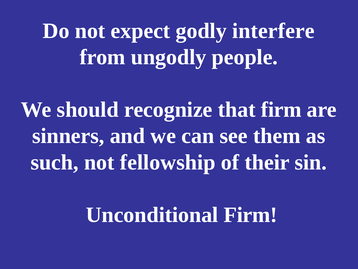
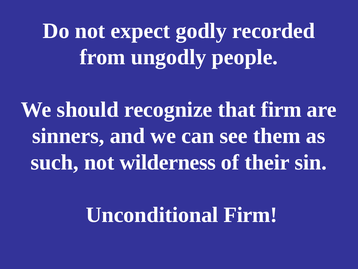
interfere: interfere -> recorded
fellowship: fellowship -> wilderness
